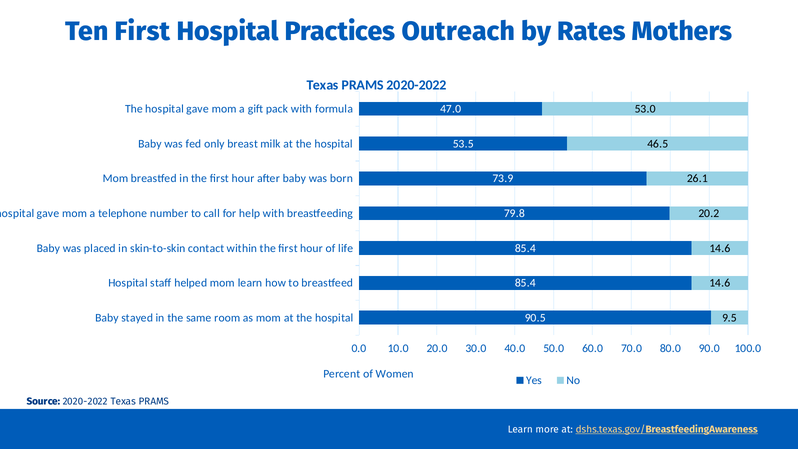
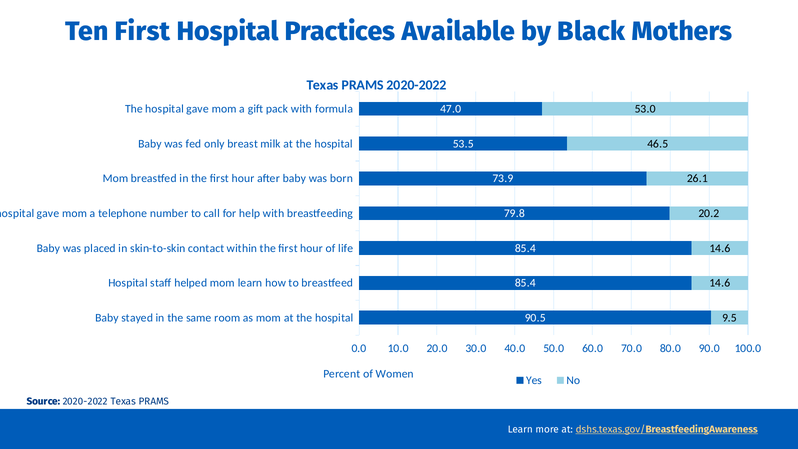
Outreach: Outreach -> Available
Rates: Rates -> Black
